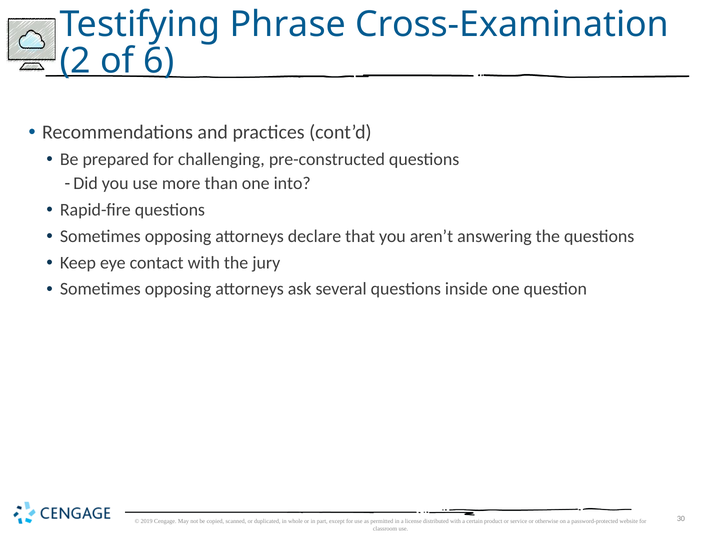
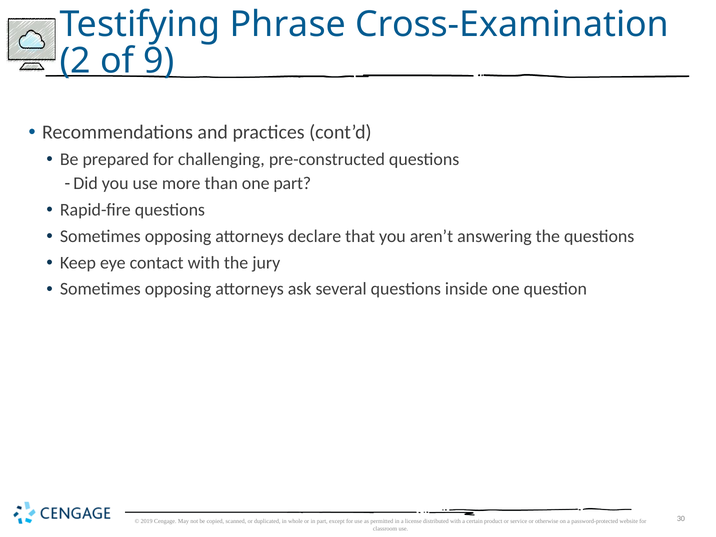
6: 6 -> 9
one into: into -> part
